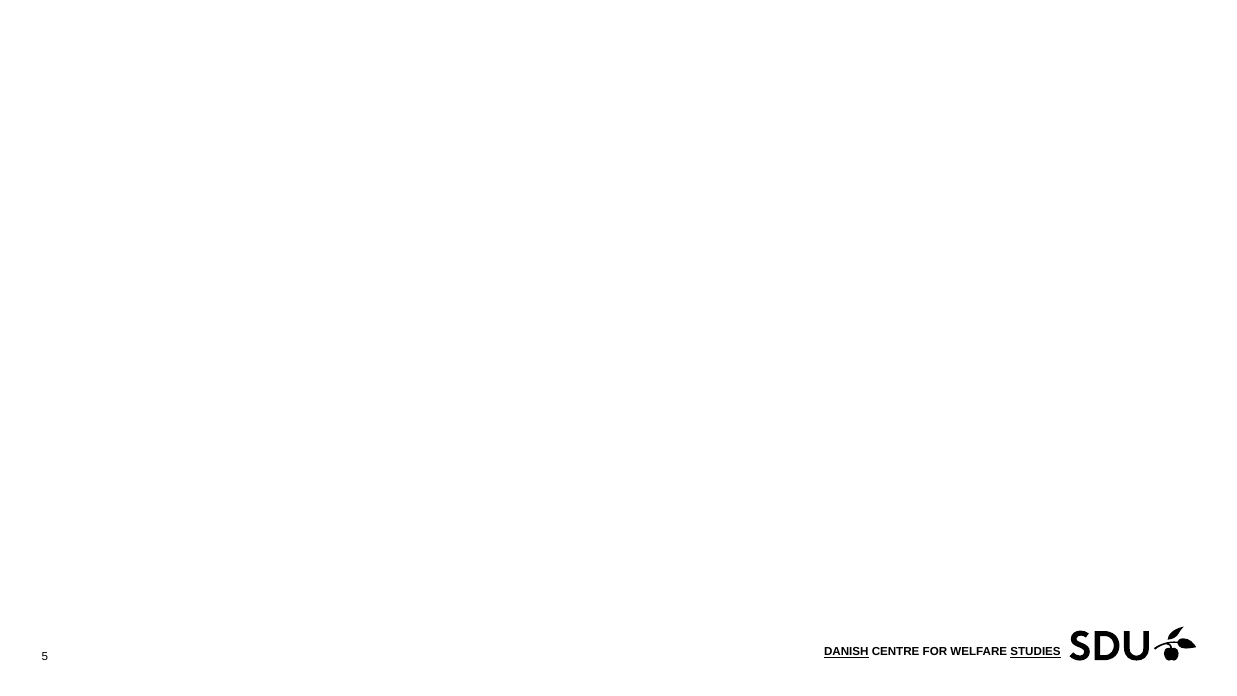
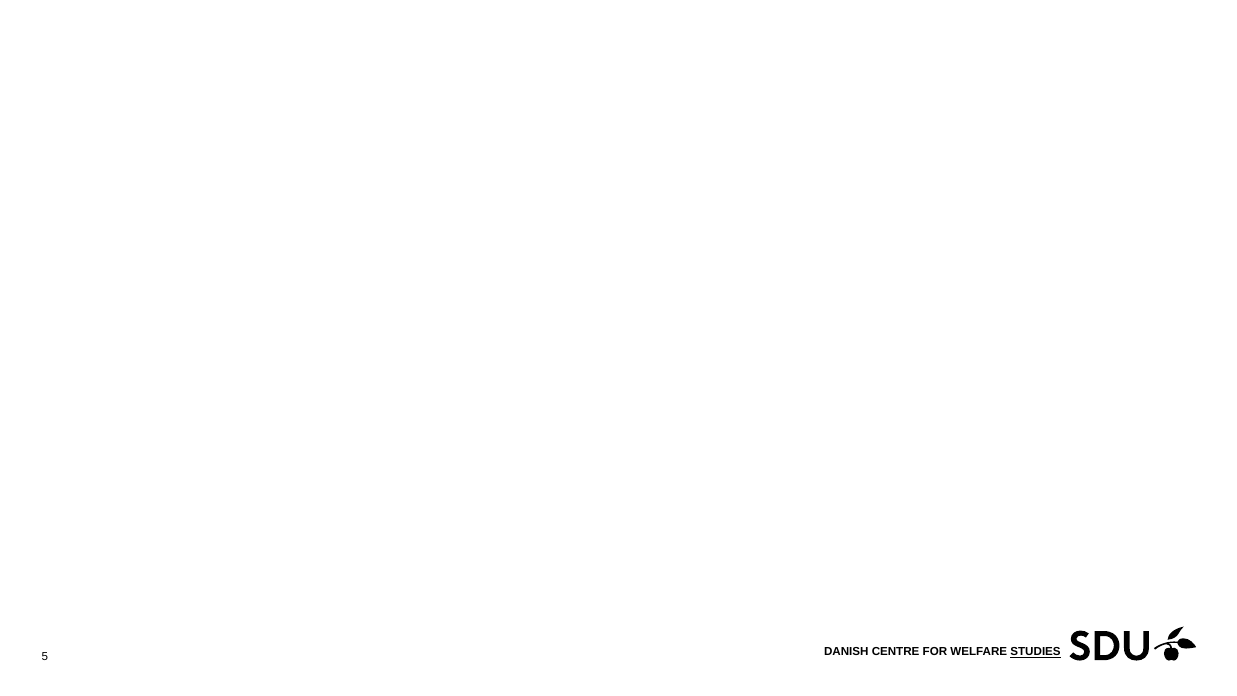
DANISH underline: present -> none
